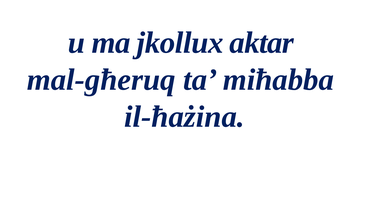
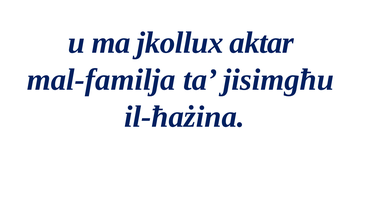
mal-għeruq: mal-għeruq -> mal-familja
miħabba: miħabba -> jisimgħu
